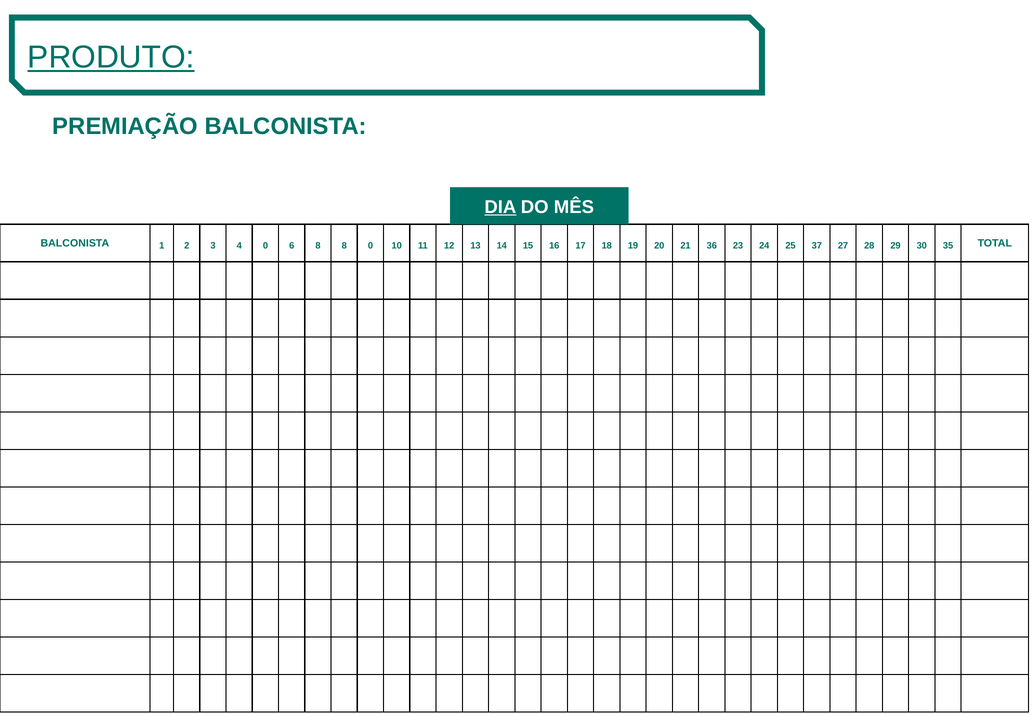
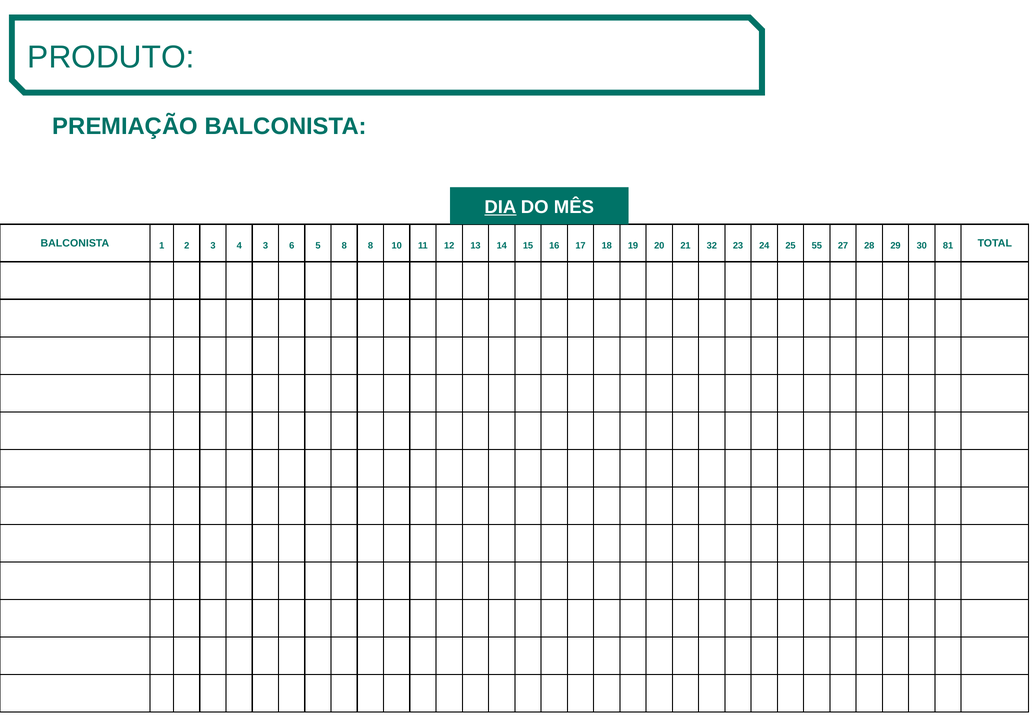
PRODUTO underline: present -> none
4 0: 0 -> 3
6 8: 8 -> 5
8 0: 0 -> 8
36: 36 -> 32
37: 37 -> 55
35: 35 -> 81
